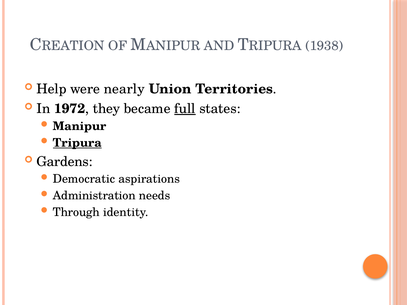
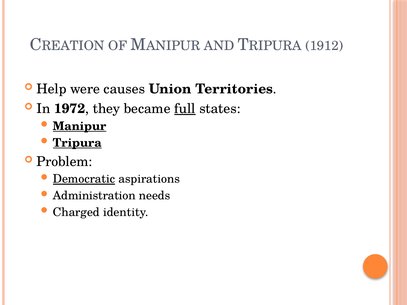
1938: 1938 -> 1912
nearly: nearly -> causes
Manipur underline: none -> present
Gardens: Gardens -> Problem
Democratic underline: none -> present
Through: Through -> Charged
